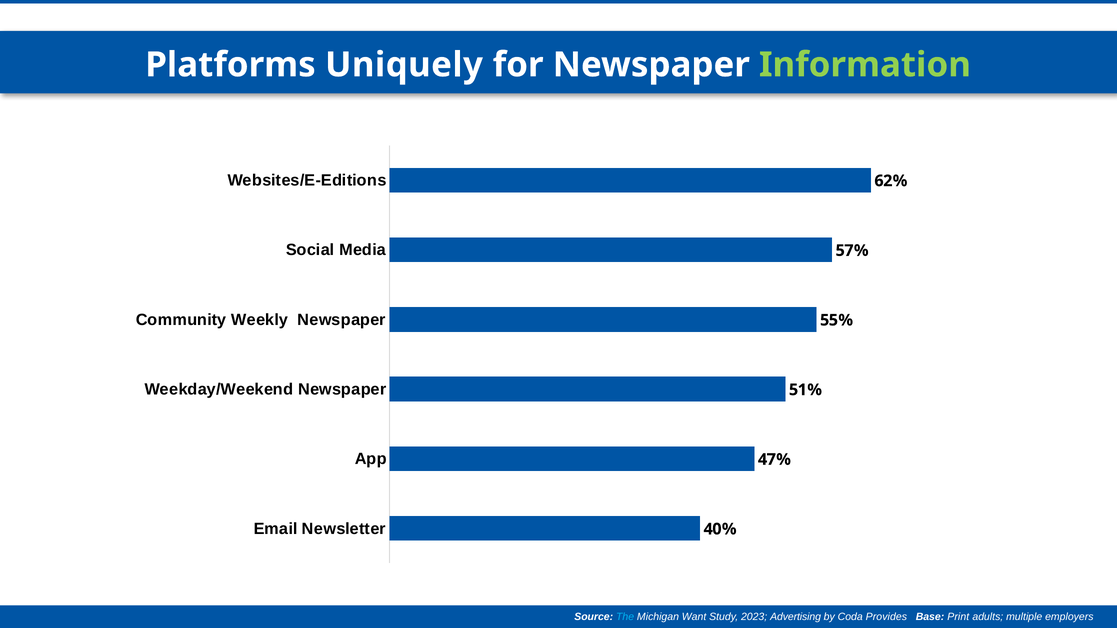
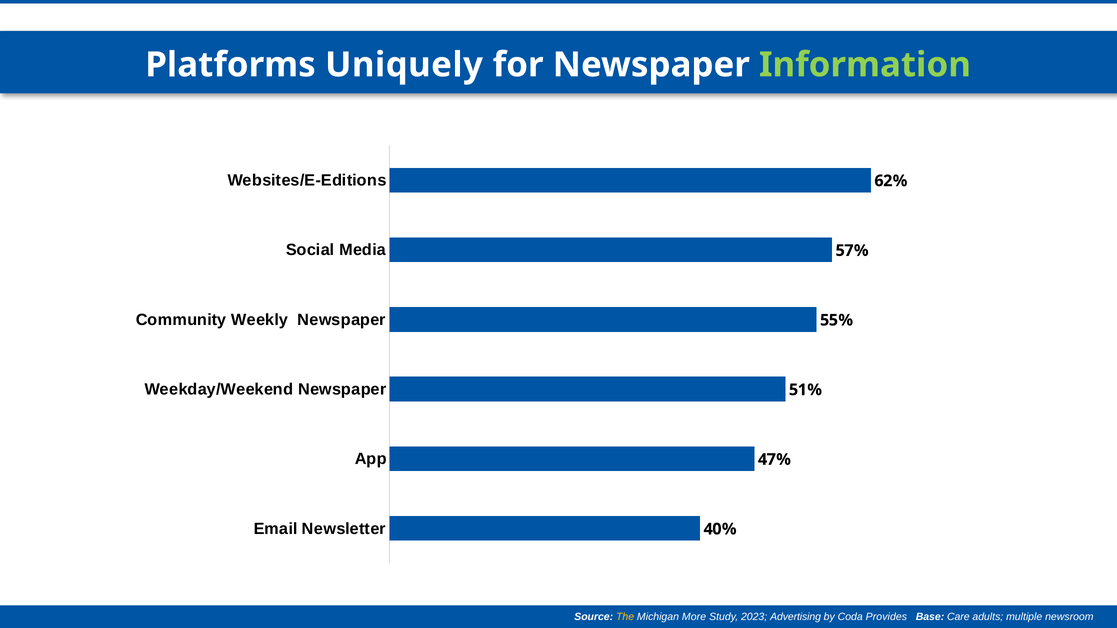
The colour: light blue -> yellow
Want: Want -> More
Print: Print -> Care
employers: employers -> newsroom
